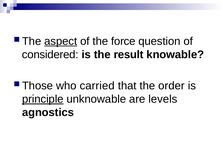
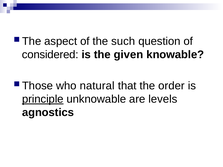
aspect underline: present -> none
force: force -> such
result: result -> given
carried: carried -> natural
